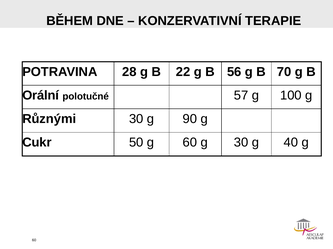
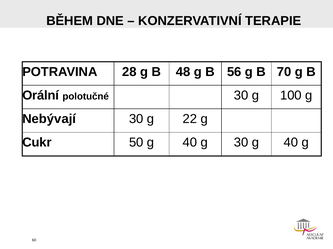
22: 22 -> 48
polotučné 57: 57 -> 30
Různými: Různými -> Nebývají
90: 90 -> 22
50 g 60: 60 -> 40
